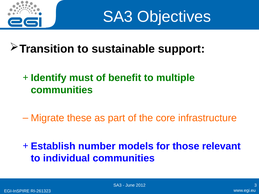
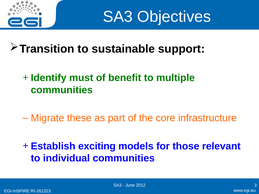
number: number -> exciting
